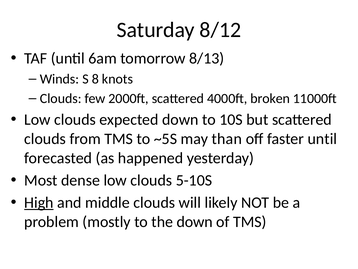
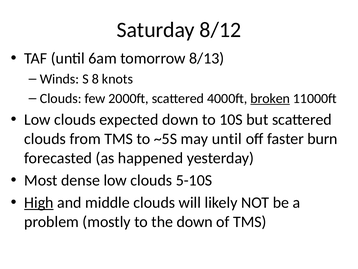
broken underline: none -> present
may than: than -> until
faster until: until -> burn
